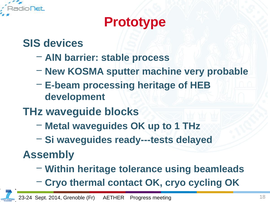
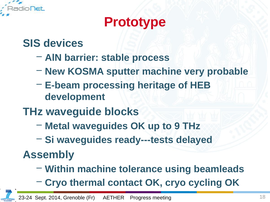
1: 1 -> 9
Within heritage: heritage -> machine
